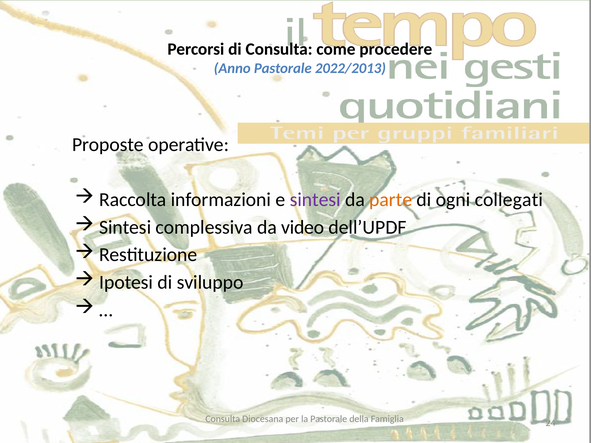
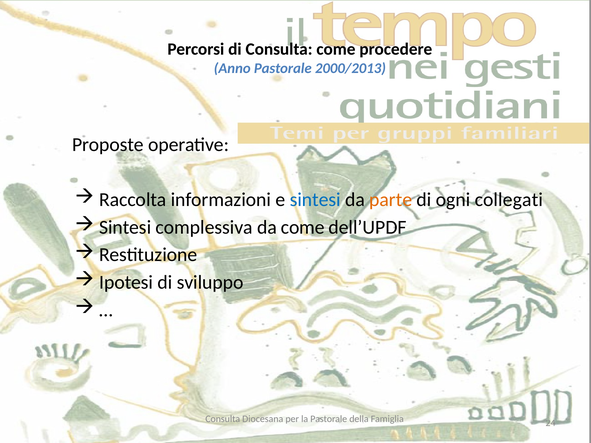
2022/2013: 2022/2013 -> 2000/2013
sintesi at (315, 200) colour: purple -> blue
da video: video -> come
